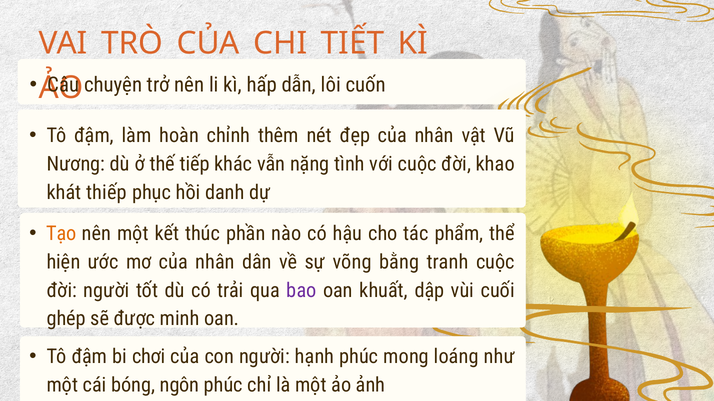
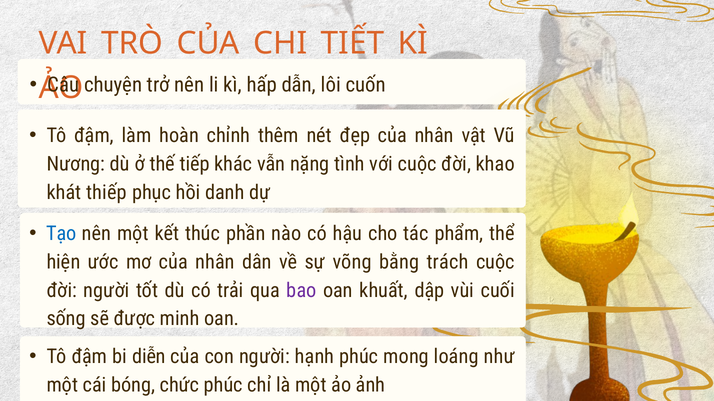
Tạo colour: orange -> blue
tranh: tranh -> trách
ghép: ghép -> sống
chơi: chơi -> diễn
ngôn: ngôn -> chức
